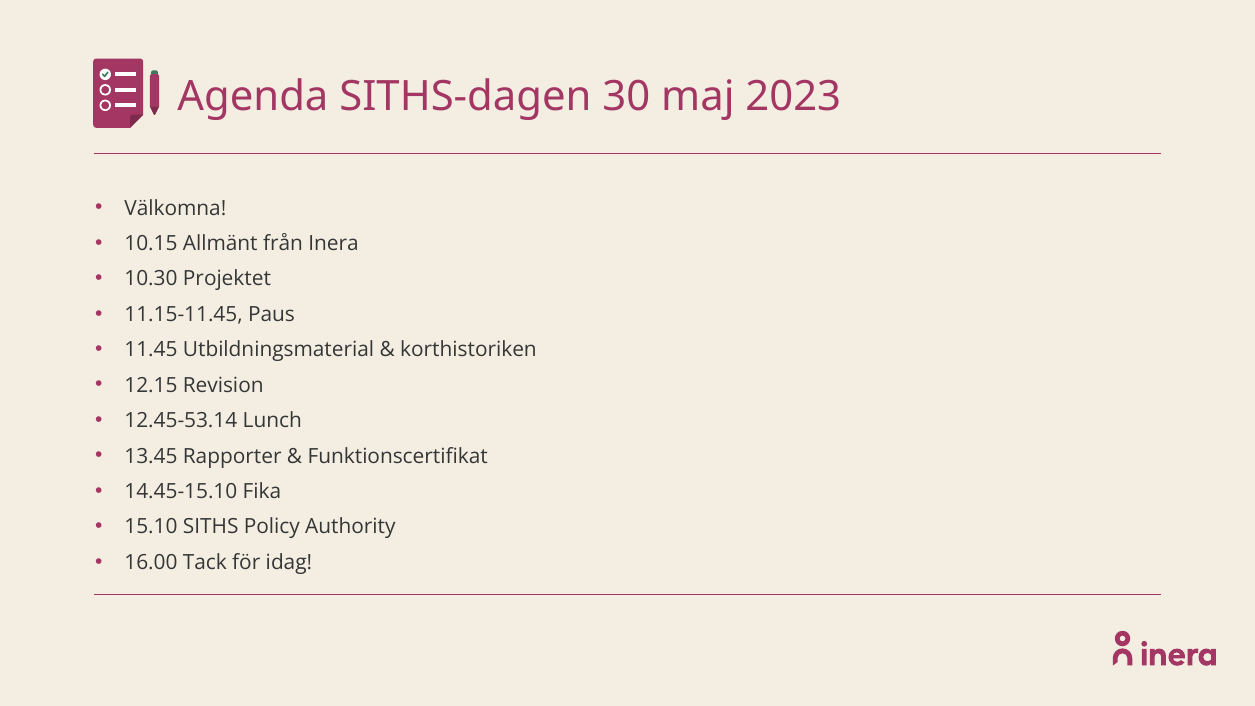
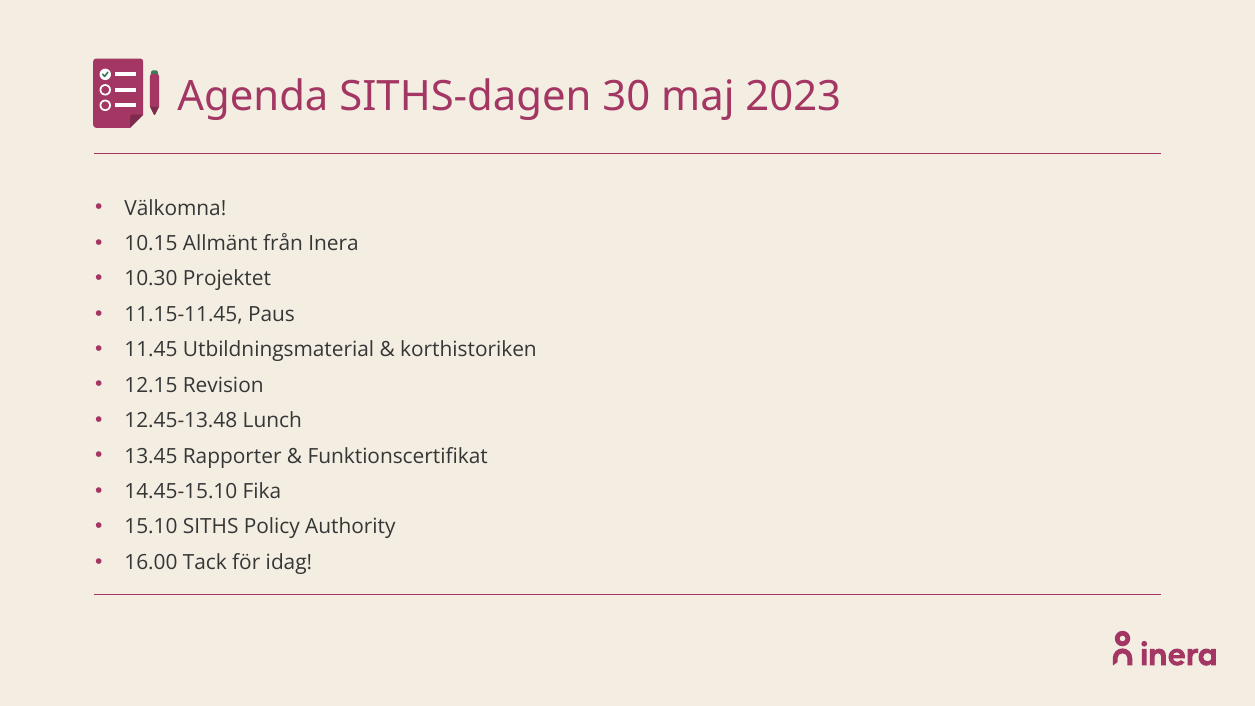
12.45-53.14: 12.45-53.14 -> 12.45-13.48
